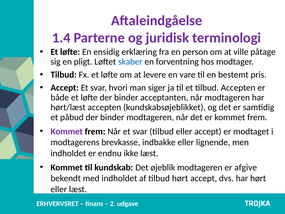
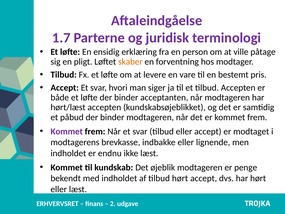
1.4: 1.4 -> 1.7
skaber colour: blue -> orange
afgive: afgive -> penge
